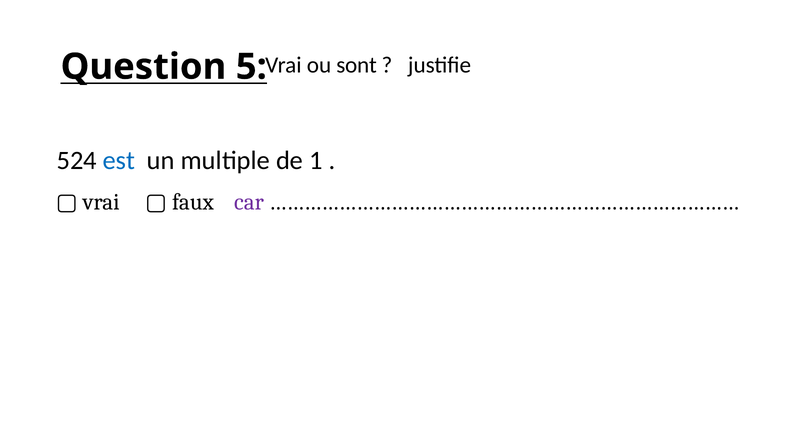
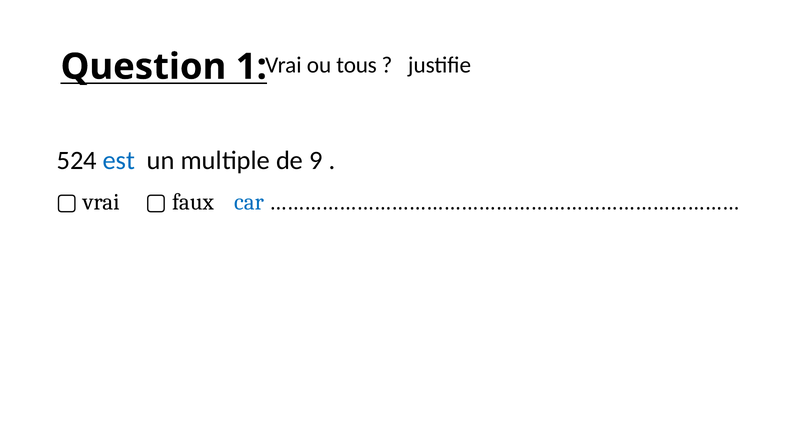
sont: sont -> tous
5: 5 -> 1
1: 1 -> 9
car colour: purple -> blue
